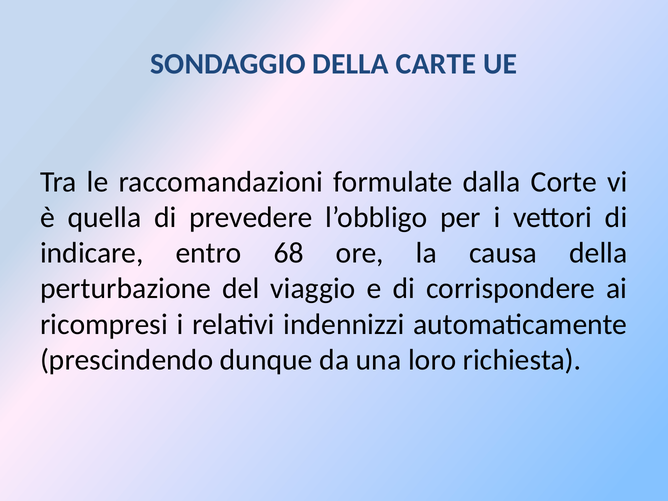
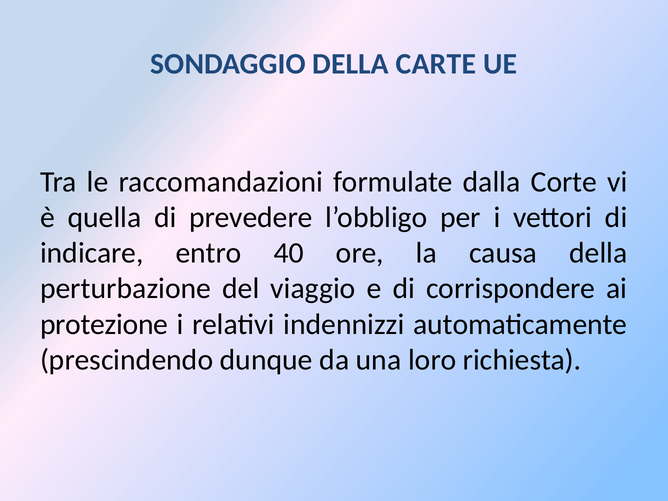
68: 68 -> 40
ricompresi: ricompresi -> protezione
